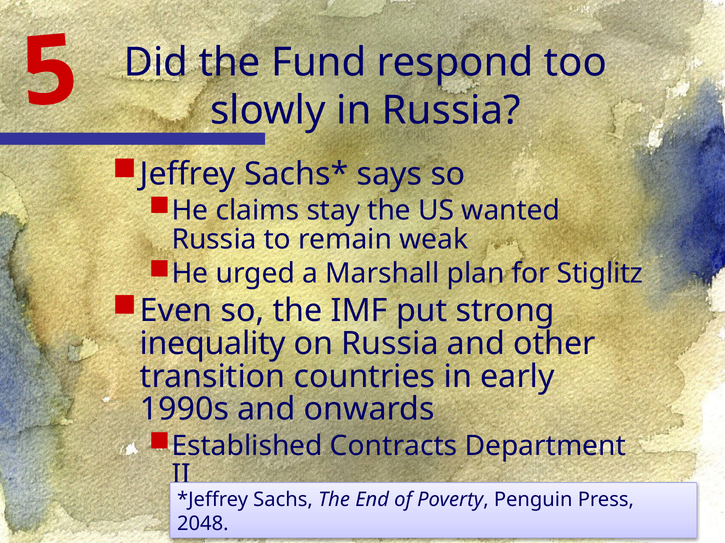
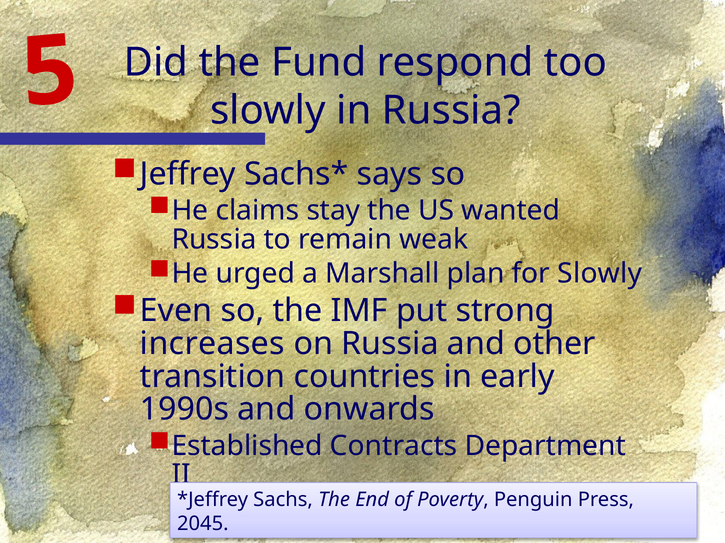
for Stiglitz: Stiglitz -> Slowly
inequality: inequality -> increases
2048: 2048 -> 2045
